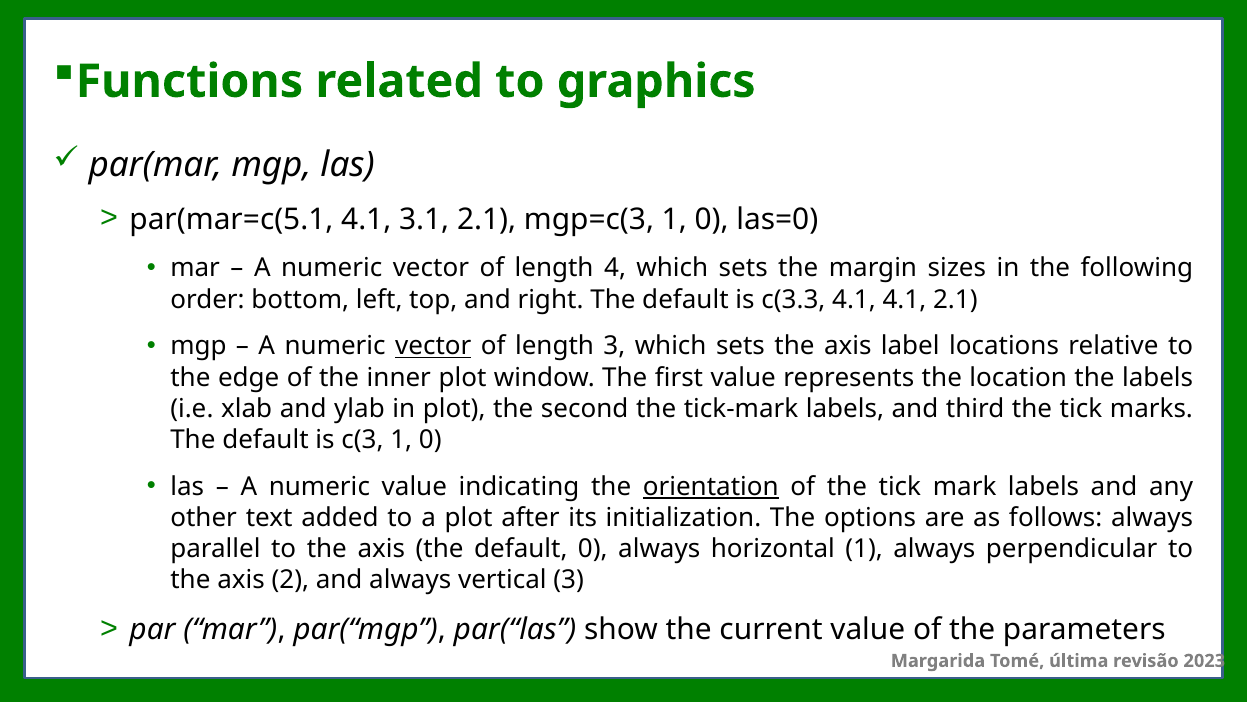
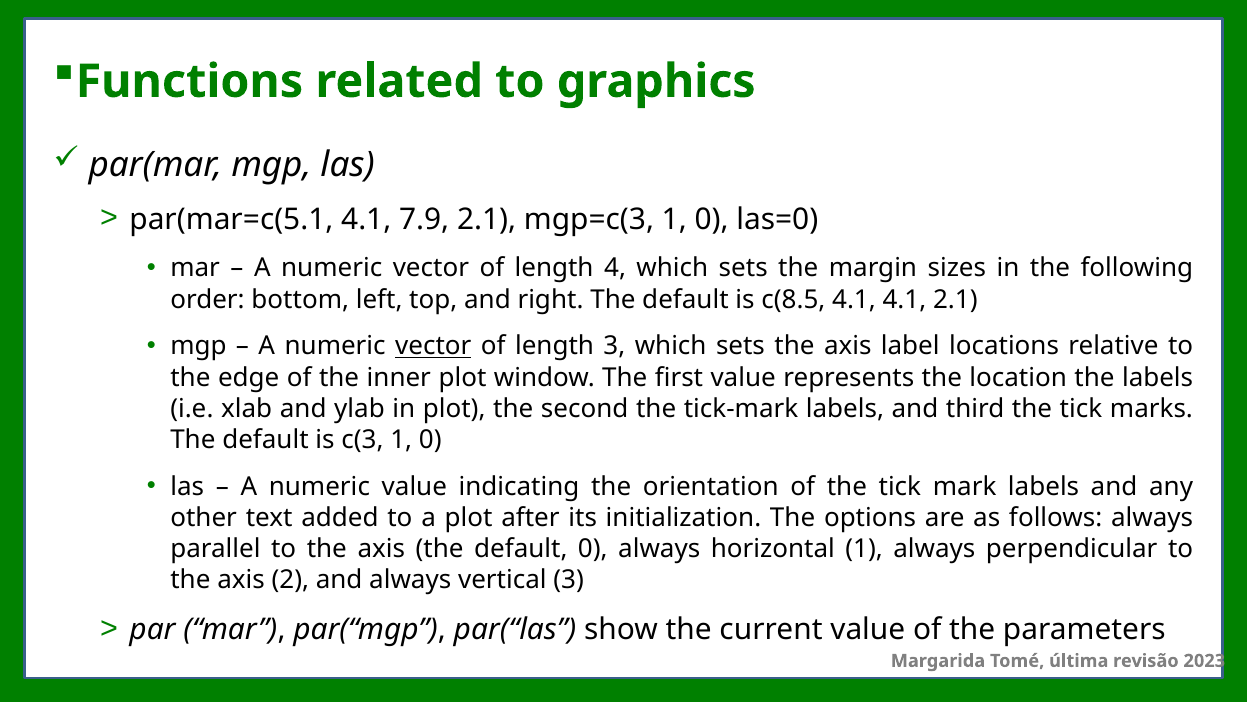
3.1: 3.1 -> 7.9
c(3.3: c(3.3 -> c(8.5
orientation underline: present -> none
